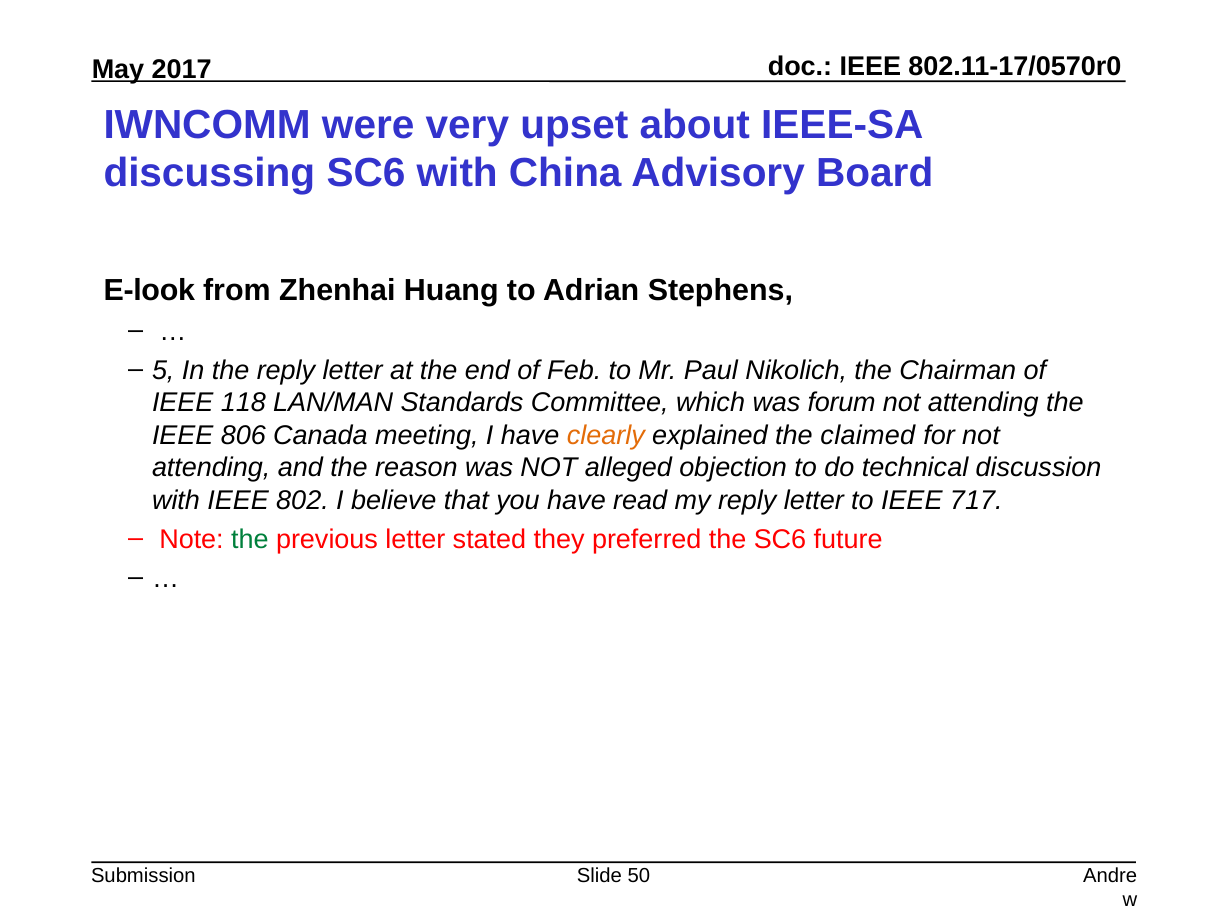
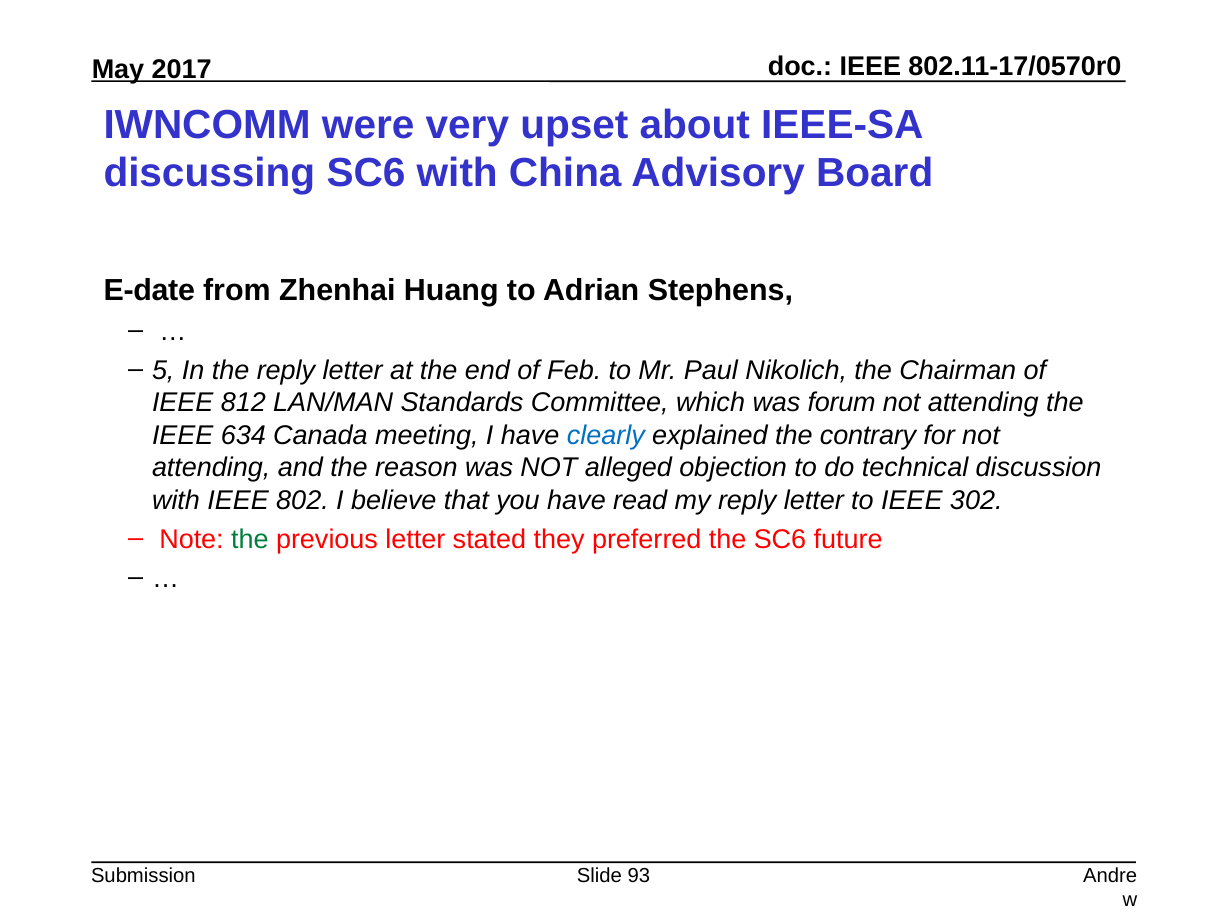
E-look: E-look -> E-date
118: 118 -> 812
806: 806 -> 634
clearly colour: orange -> blue
claimed: claimed -> contrary
717: 717 -> 302
50: 50 -> 93
